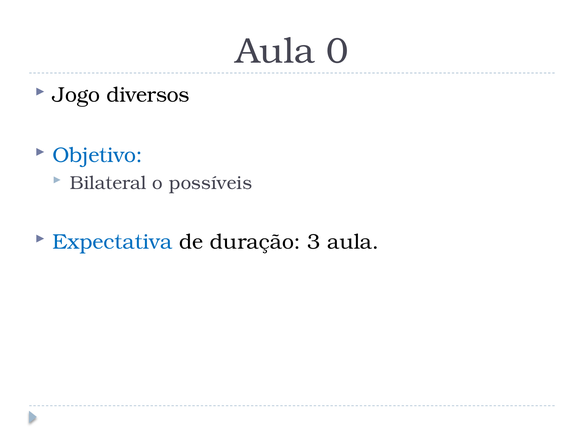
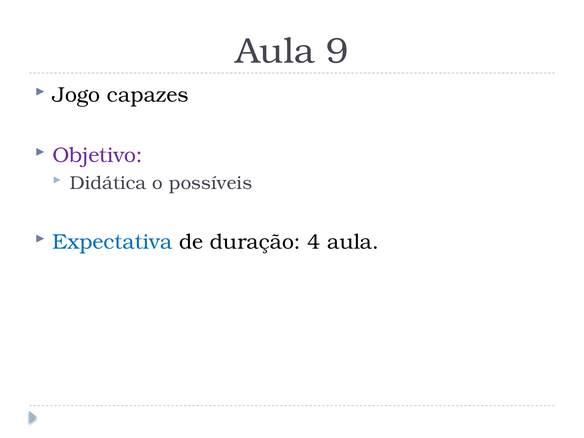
0: 0 -> 9
diversos: diversos -> capazes
Objetivo colour: blue -> purple
Bilateral: Bilateral -> Didática
3: 3 -> 4
